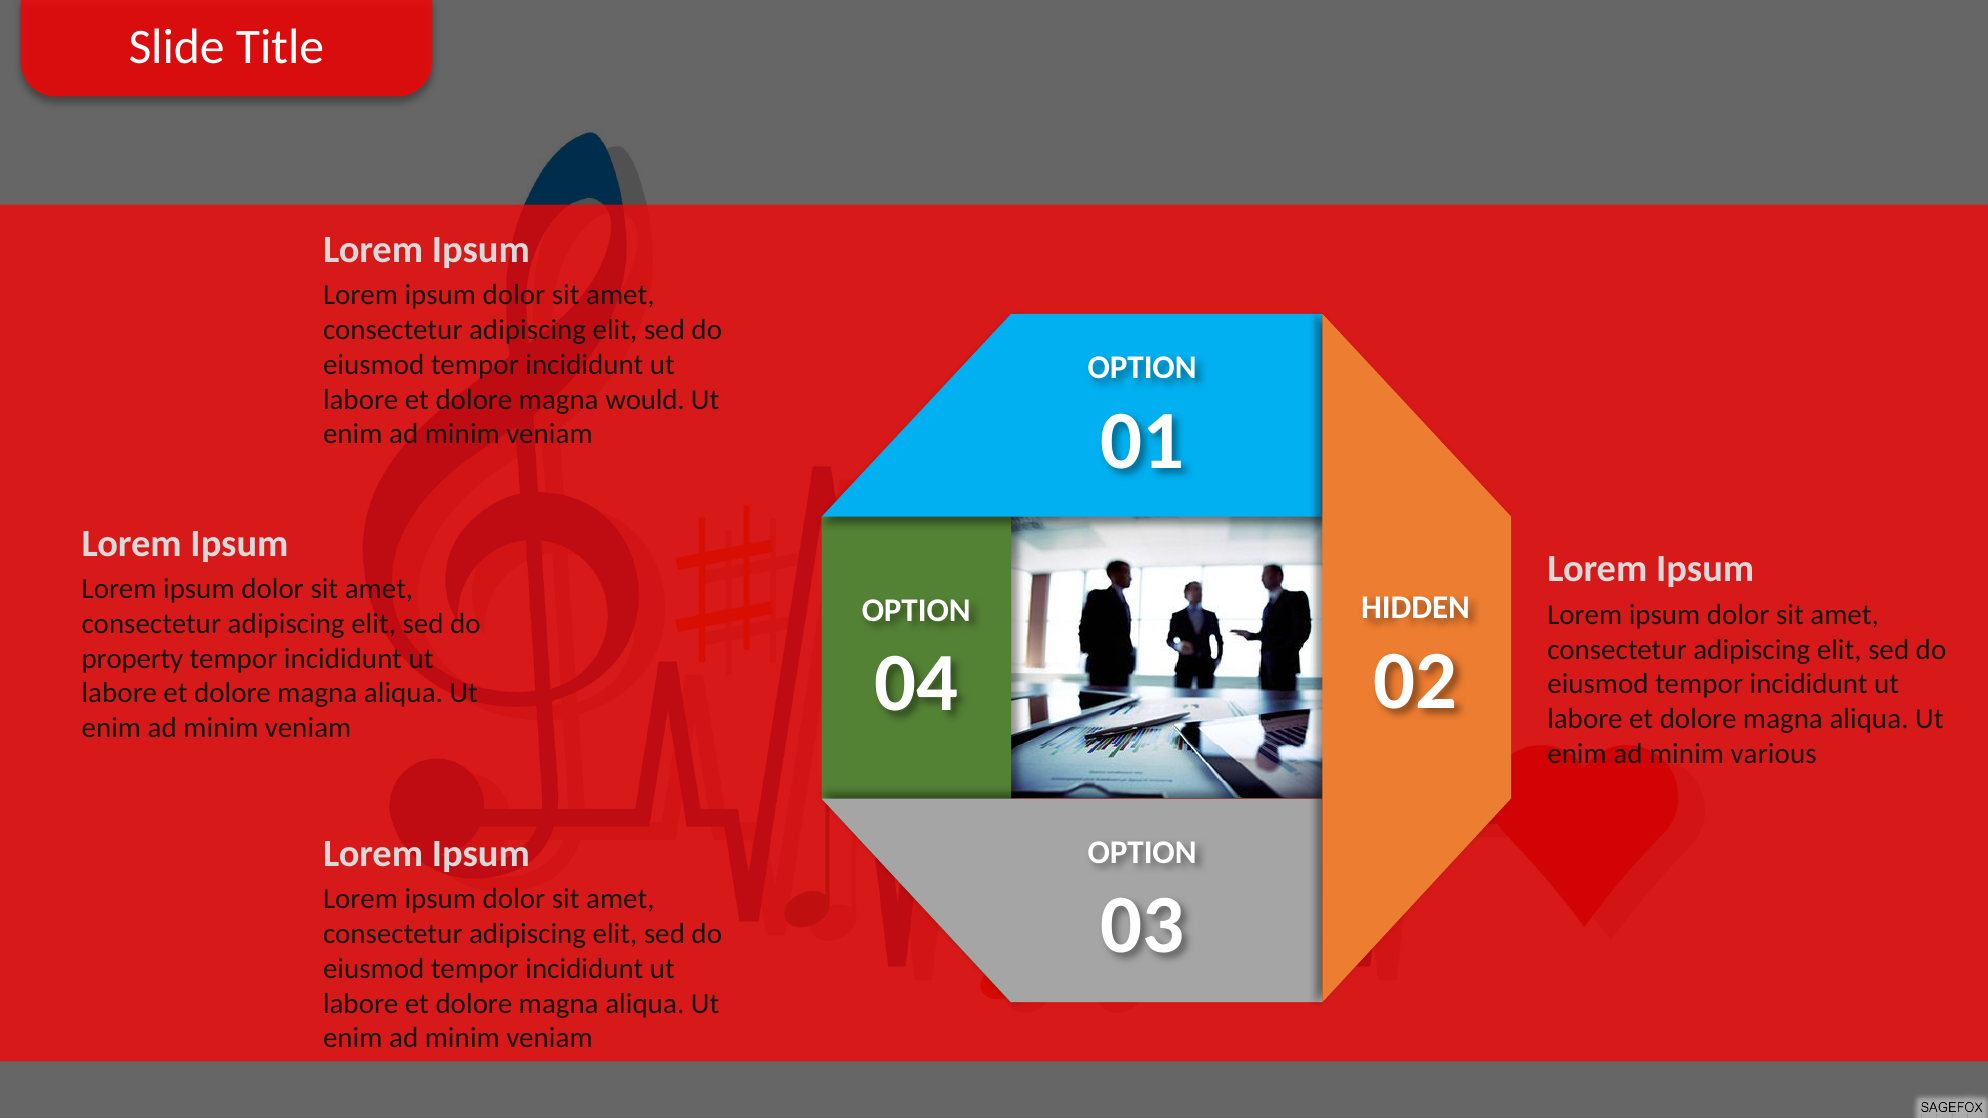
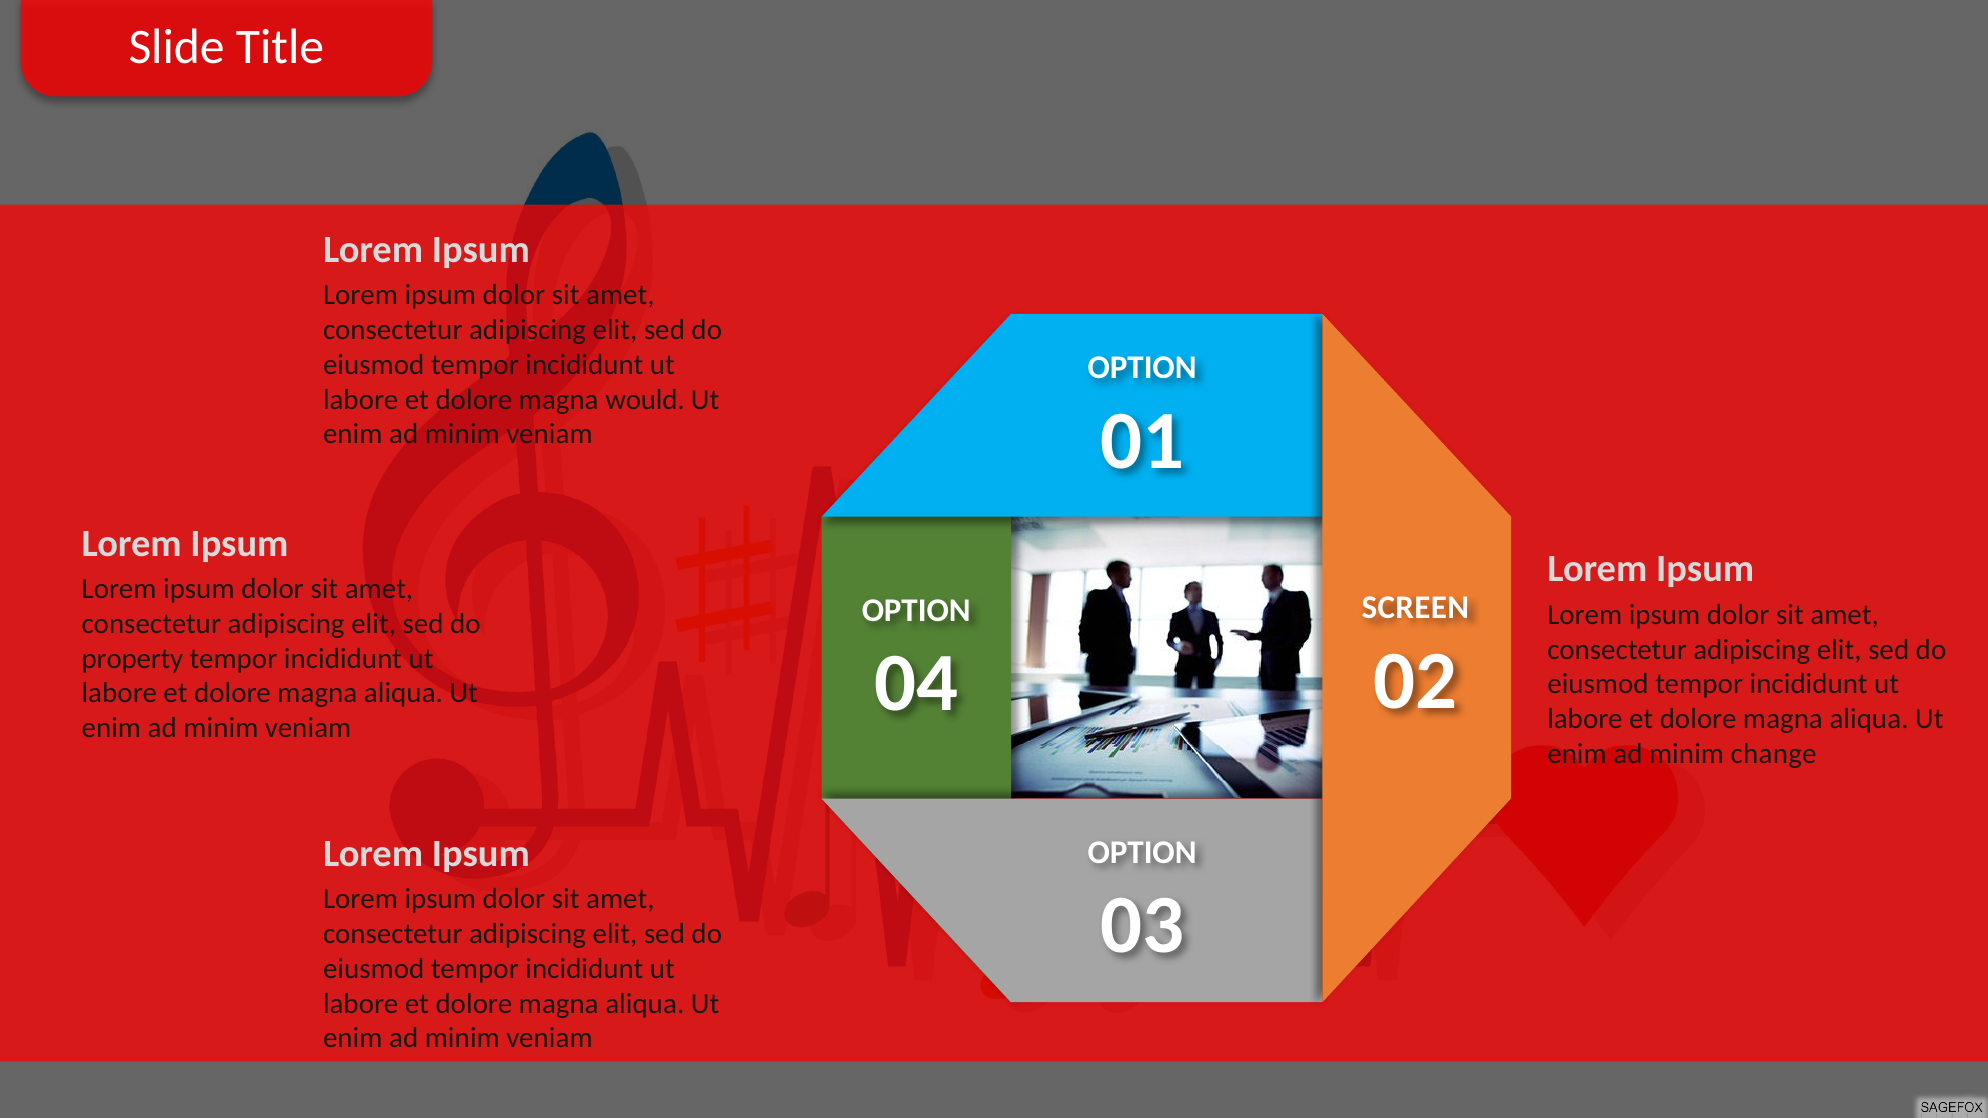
HIDDEN: HIDDEN -> SCREEN
various: various -> change
